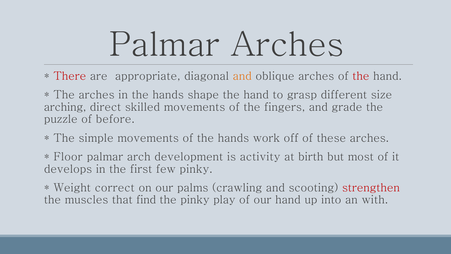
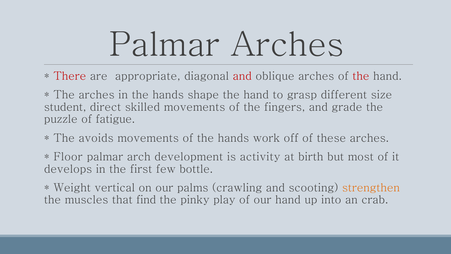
and at (242, 76) colour: orange -> red
arching: arching -> student
before: before -> fatigue
simple: simple -> avoids
few pinky: pinky -> bottle
correct: correct -> vertical
strengthen colour: red -> orange
with: with -> crab
